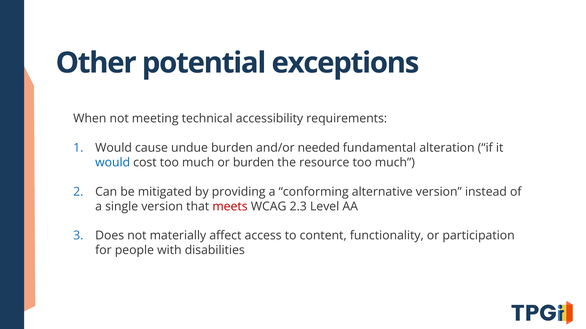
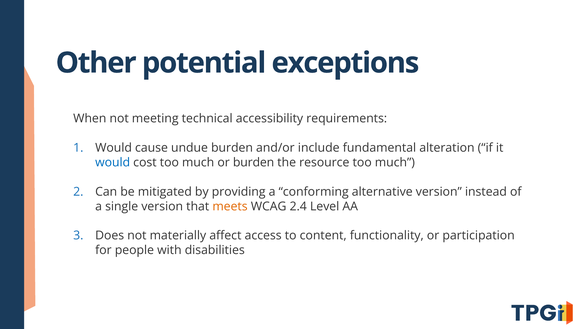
needed: needed -> include
meets colour: red -> orange
2.3: 2.3 -> 2.4
